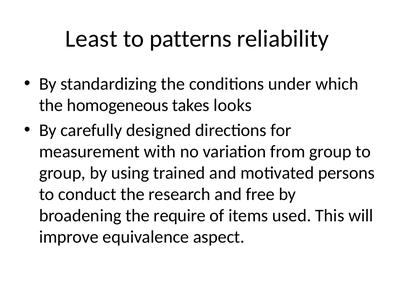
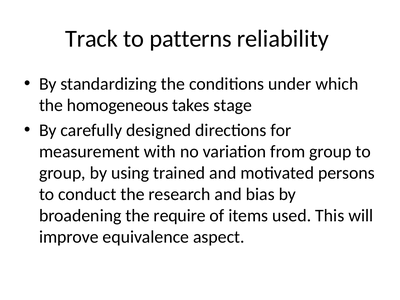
Least: Least -> Track
looks: looks -> stage
free: free -> bias
